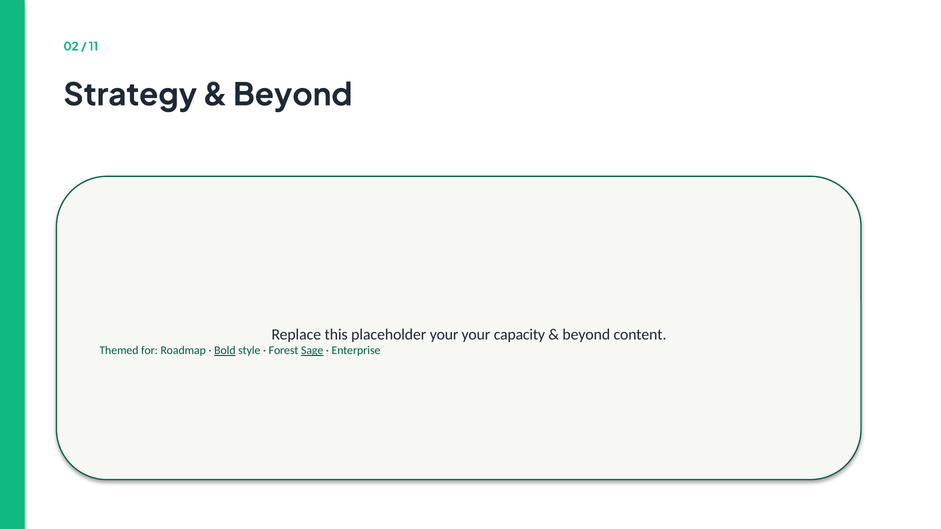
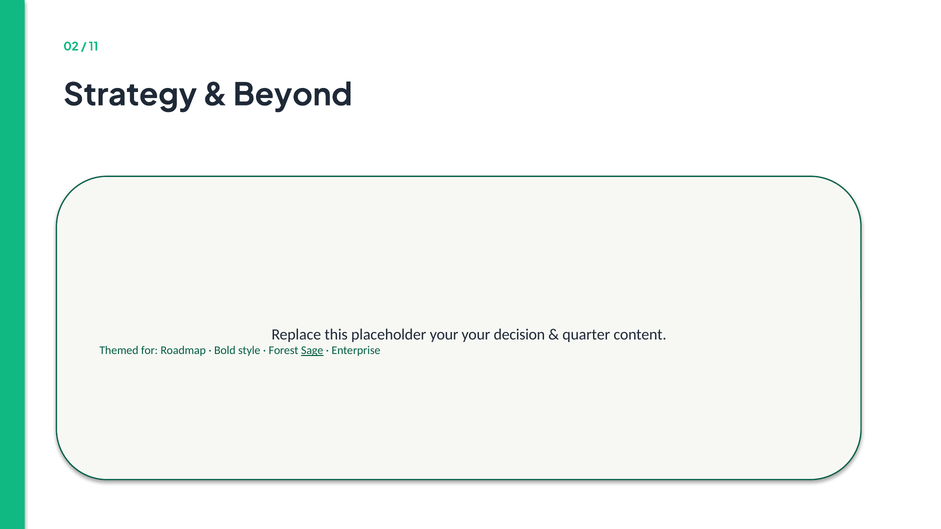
capacity: capacity -> decision
beyond at (586, 335): beyond -> quarter
Bold underline: present -> none
